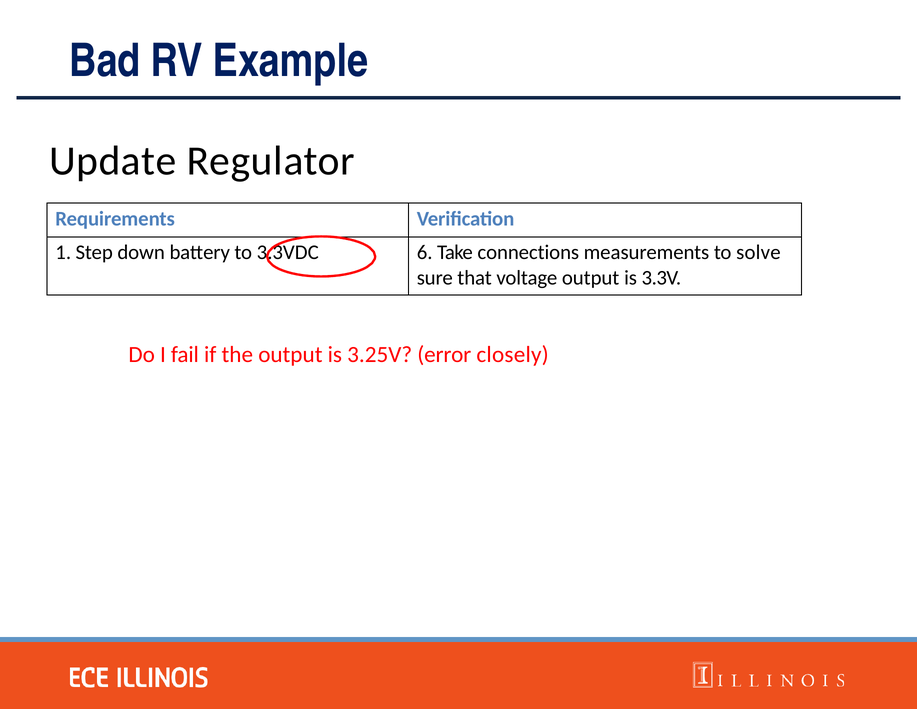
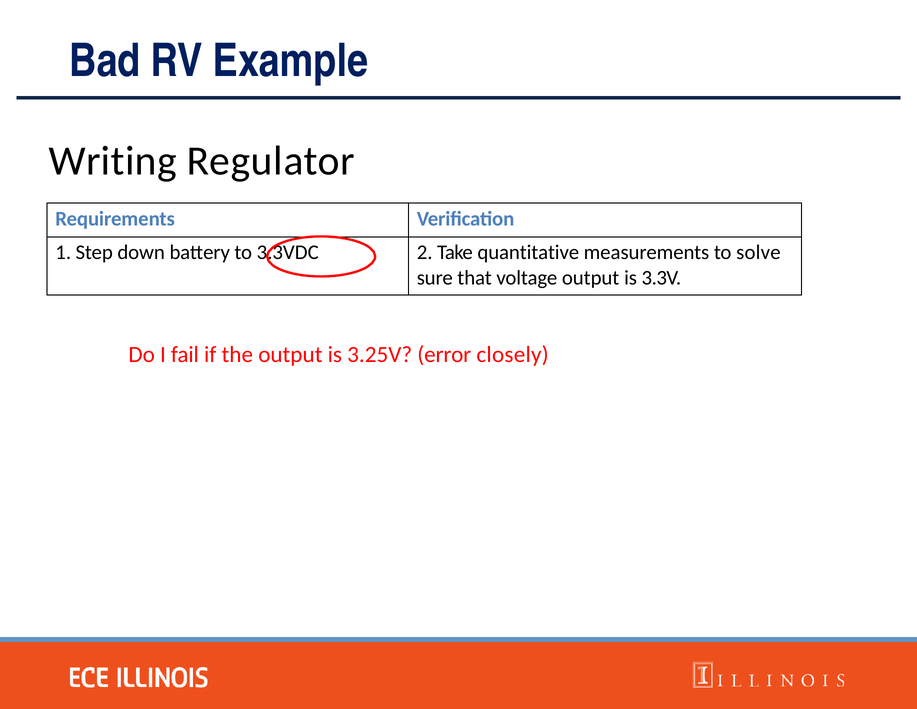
Update: Update -> Writing
6: 6 -> 2
connections: connections -> quantitative
